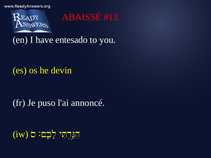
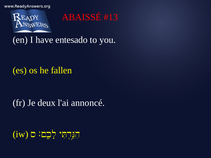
devin: devin -> fallen
puso: puso -> deux
